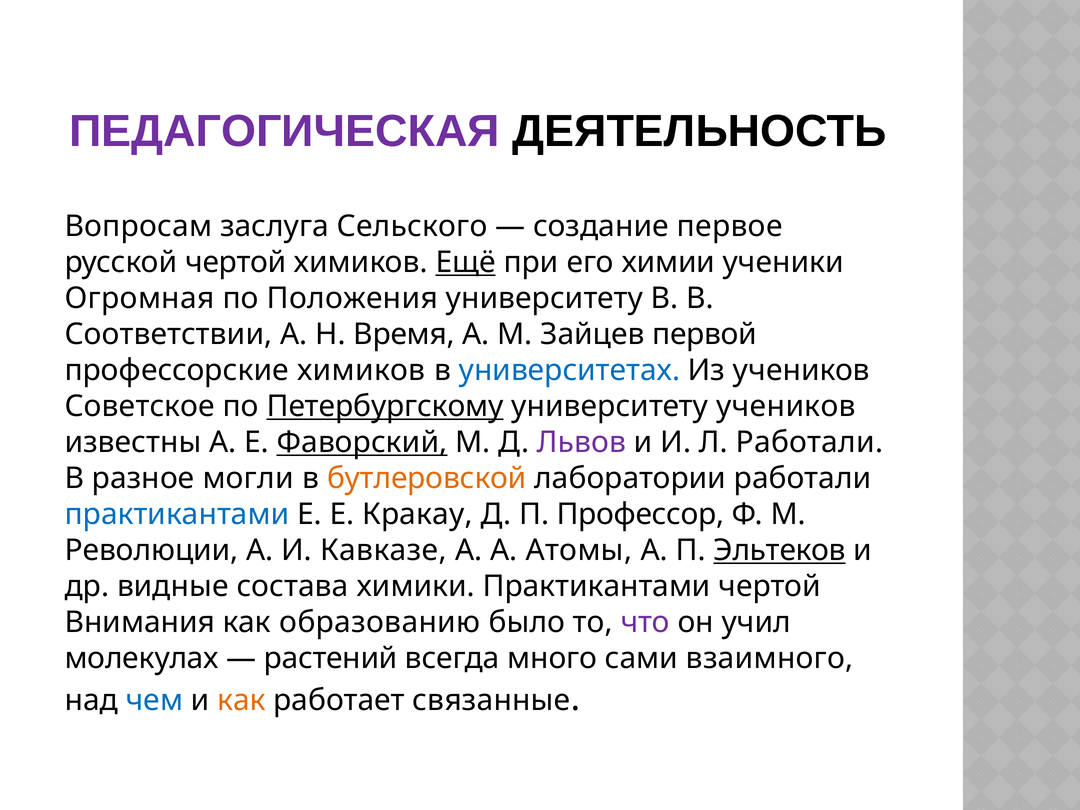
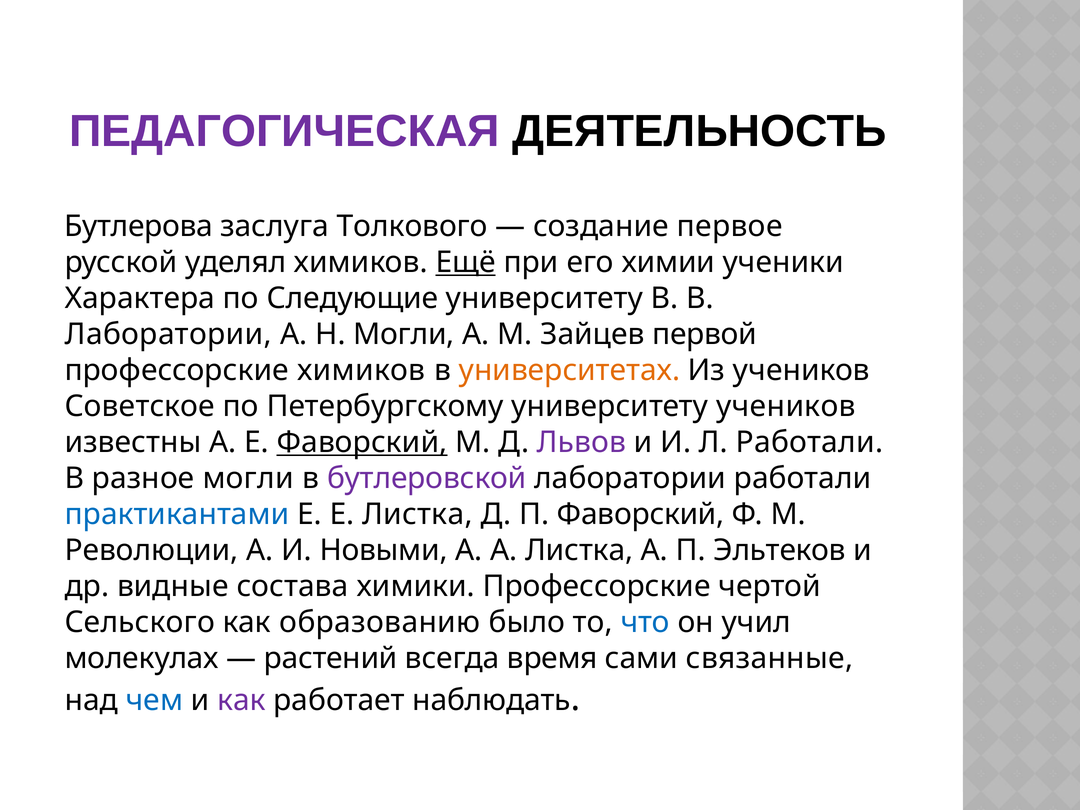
Вопросам: Вопросам -> Бутлерова
Сельского: Сельского -> Толкового
русской чертой: чертой -> уделял
Огромная: Огромная -> Характера
Положения: Положения -> Следующие
Соответствии at (168, 334): Соответствии -> Лаборатории
Н Время: Время -> Могли
университетах colour: blue -> orange
Петербургскому underline: present -> none
бутлеровской colour: orange -> purple
Е Кракау: Кракау -> Листка
П Профессор: Профессор -> Фаворский
Кавказе: Кавказе -> Новыми
А Атомы: Атомы -> Листка
Эльтеков underline: present -> none
химики Практикантами: Практикантами -> Профессорские
Внимания: Внимания -> Сельского
что colour: purple -> blue
много: много -> время
взаимного: взаимного -> связанные
как at (241, 700) colour: orange -> purple
связанные: связанные -> наблюдать
